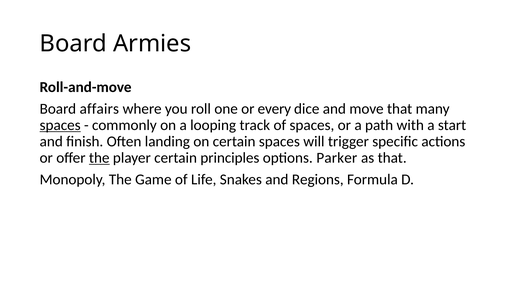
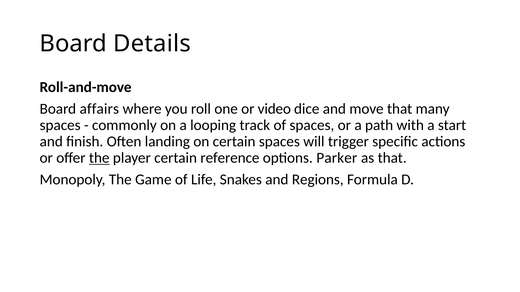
Armies: Armies -> Details
every: every -> video
spaces at (60, 125) underline: present -> none
principles: principles -> reference
